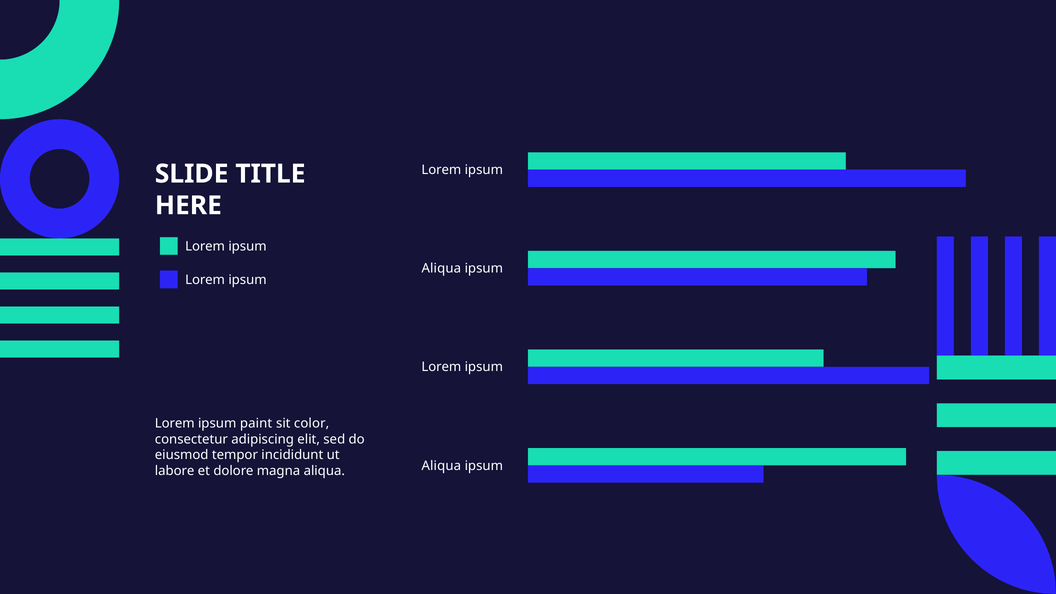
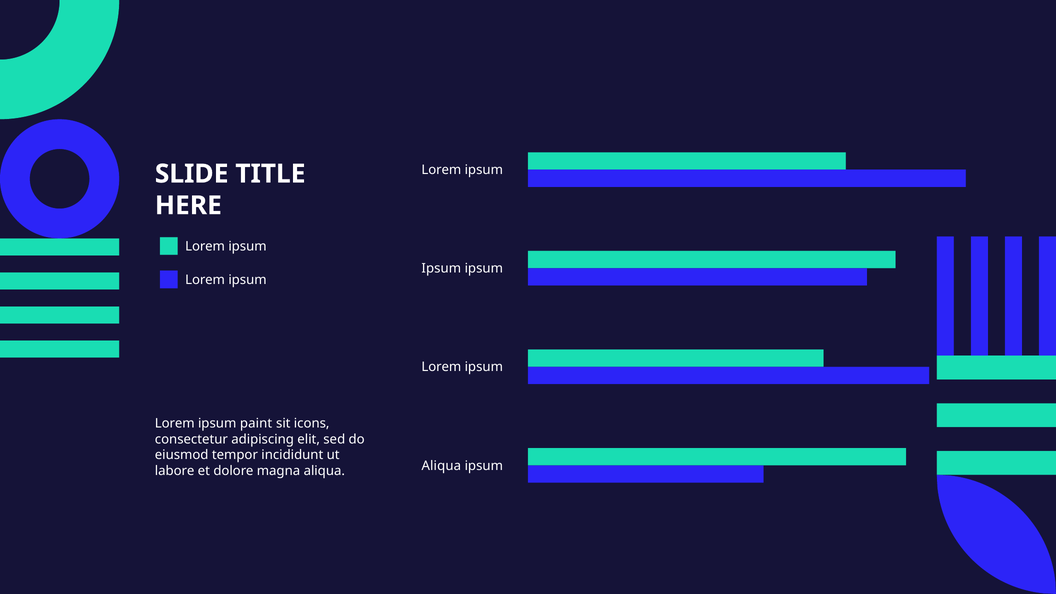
Aliqua at (441, 268): Aliqua -> Ipsum
color: color -> icons
